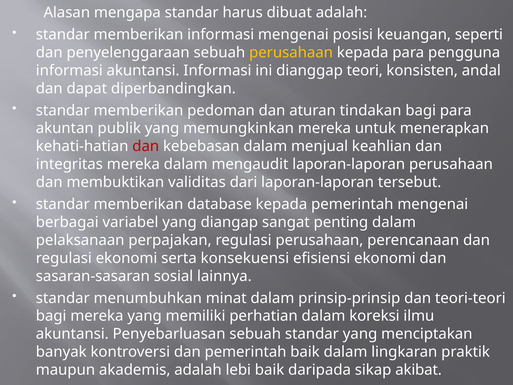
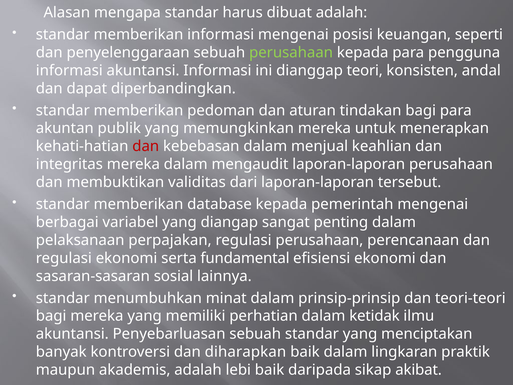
perusahaan at (291, 52) colour: yellow -> light green
konsekuensi: konsekuensi -> fundamental
koreksi: koreksi -> ketidak
dan pemerintah: pemerintah -> diharapkan
